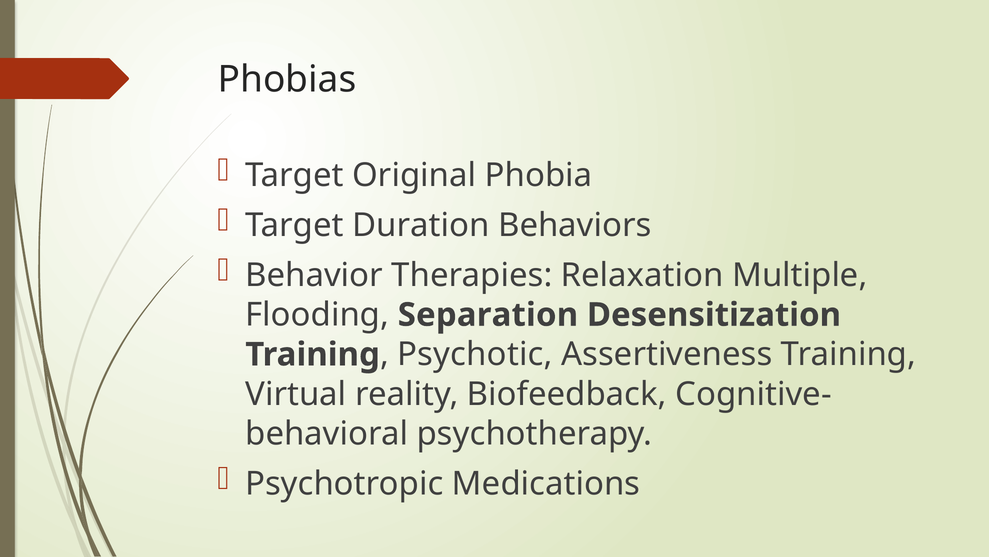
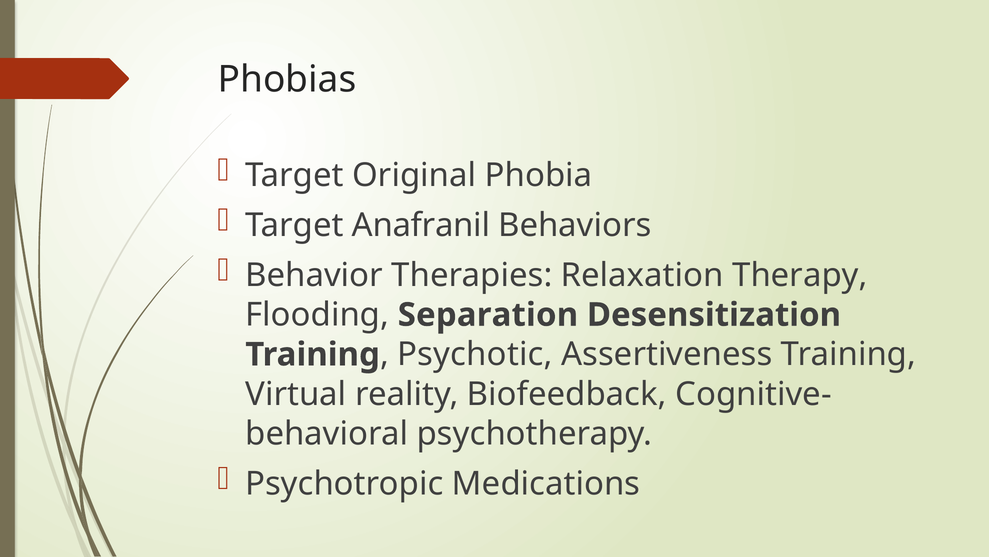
Duration: Duration -> Anafranil
Multiple: Multiple -> Therapy
